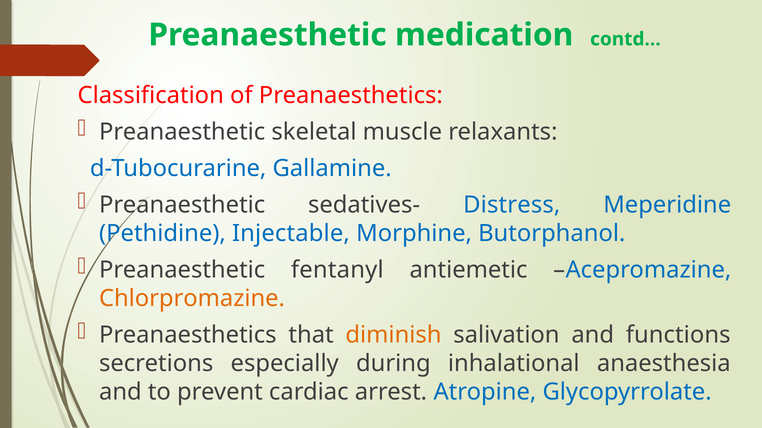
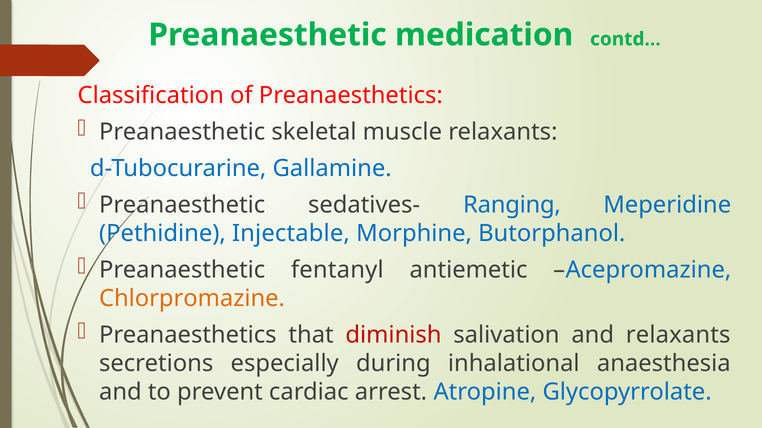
Distress: Distress -> Ranging
diminish colour: orange -> red
and functions: functions -> relaxants
